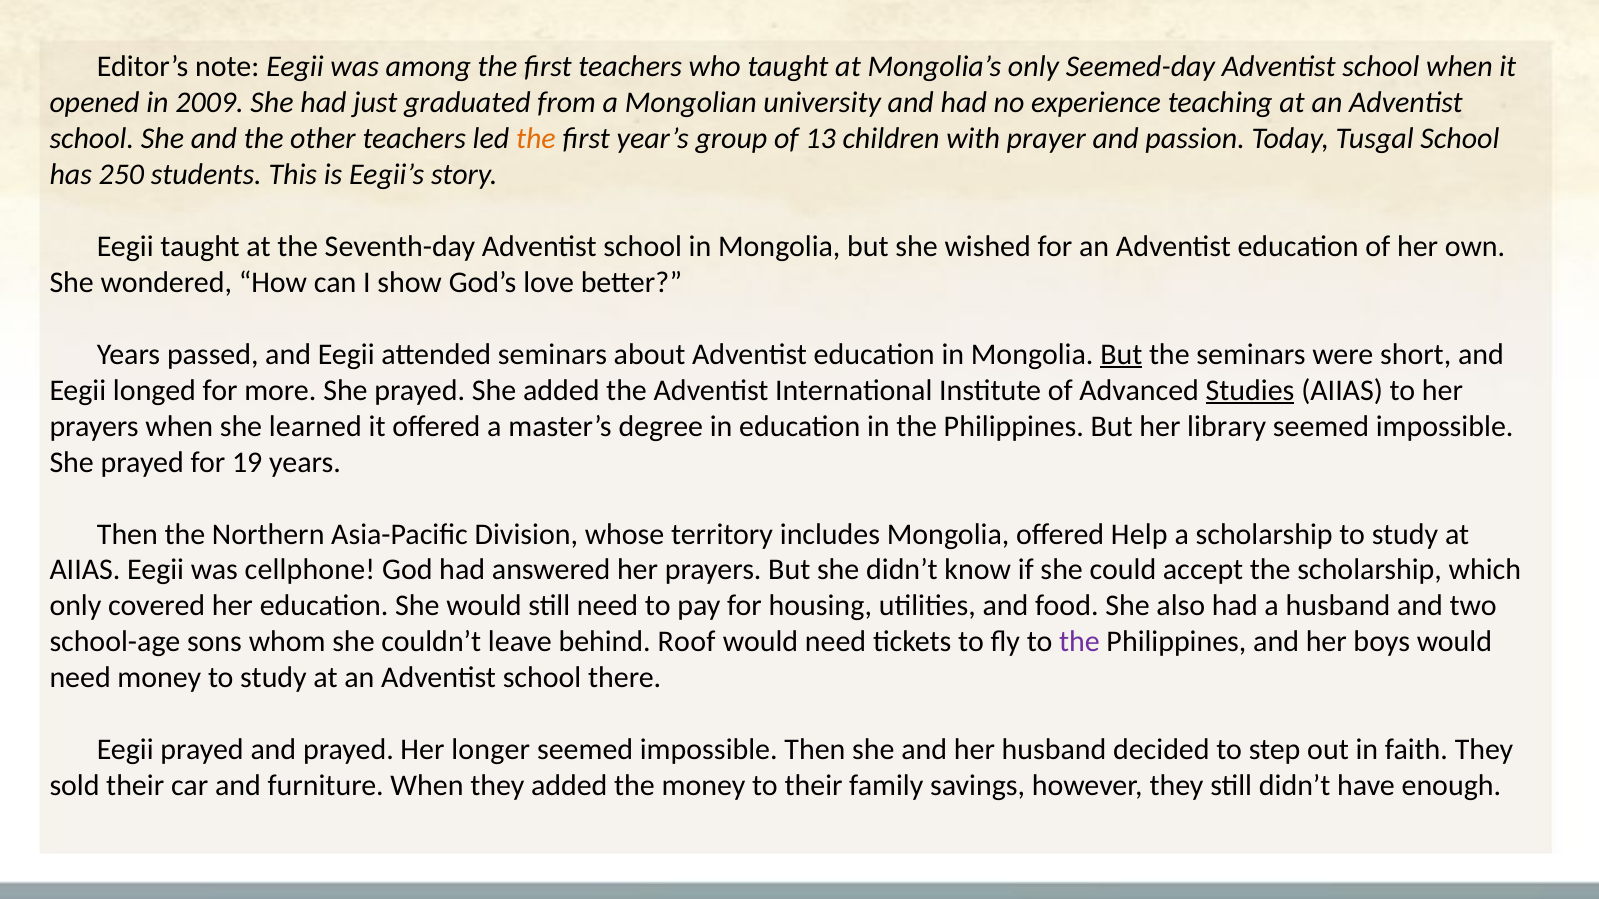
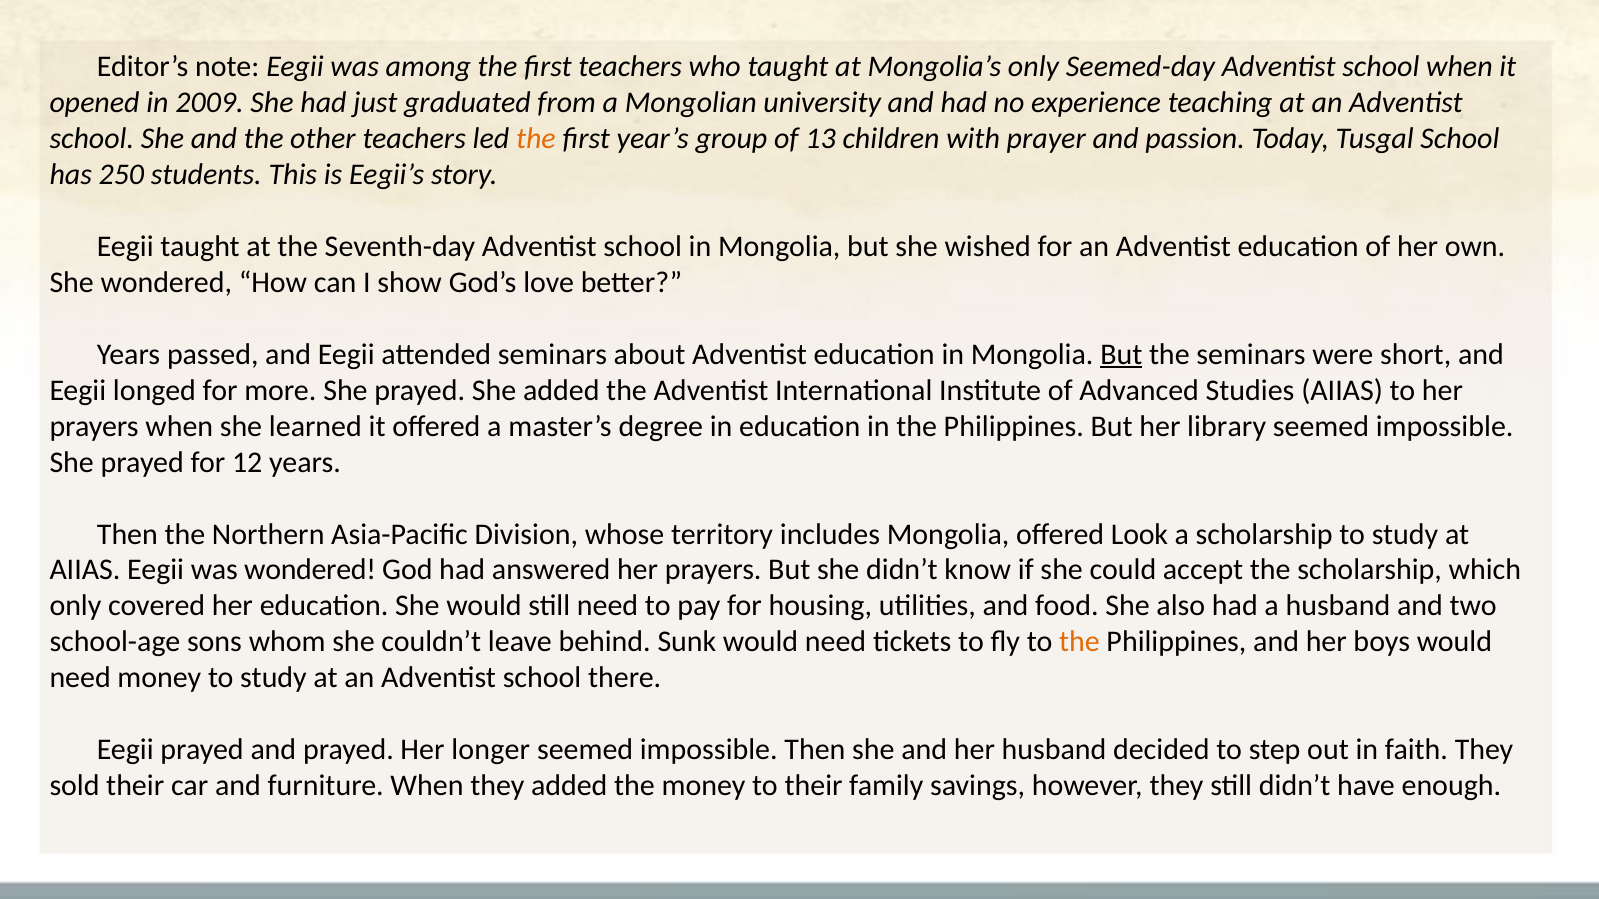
Studies underline: present -> none
19: 19 -> 12
Help: Help -> Look
was cellphone: cellphone -> wondered
Roof: Roof -> Sunk
the at (1079, 642) colour: purple -> orange
